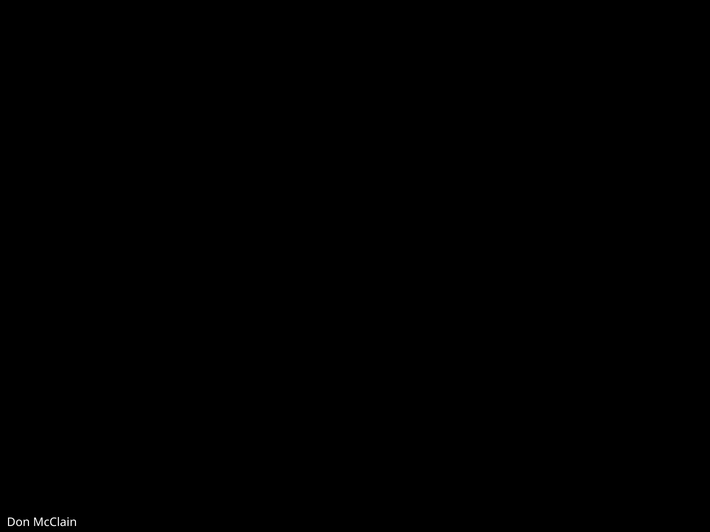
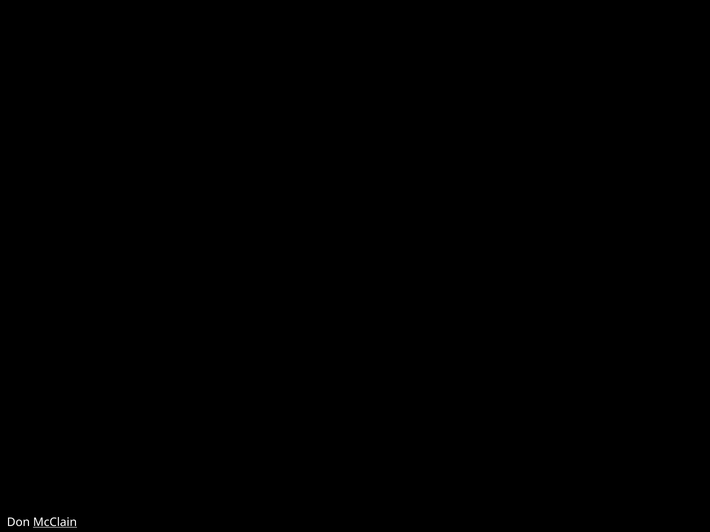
McClain underline: none -> present
